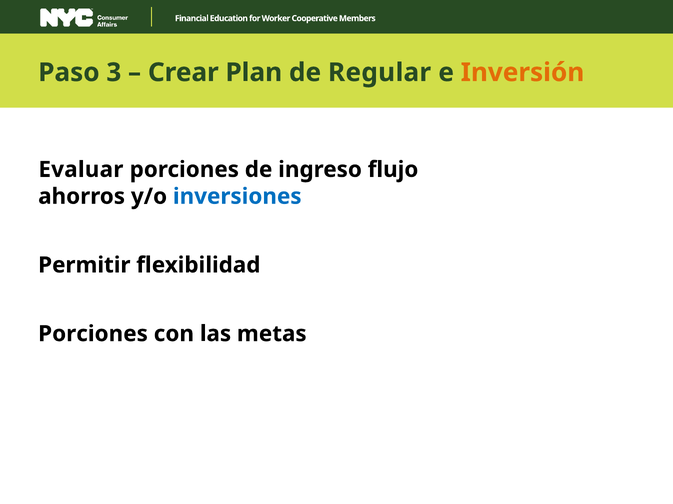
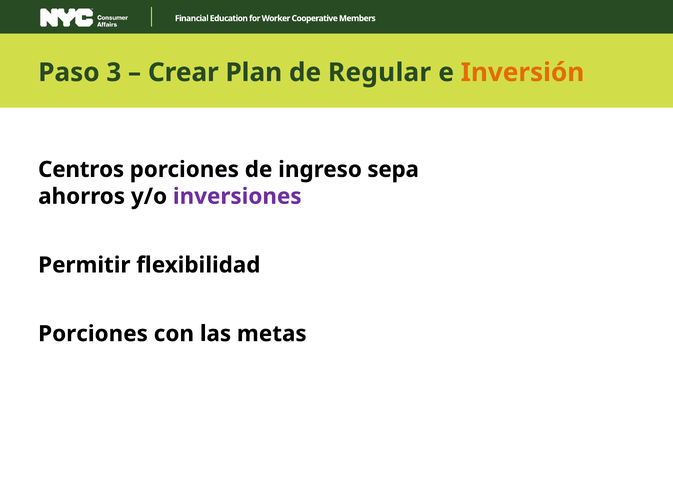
Evaluar: Evaluar -> Centros
flujo: flujo -> sepa
inversiones colour: blue -> purple
